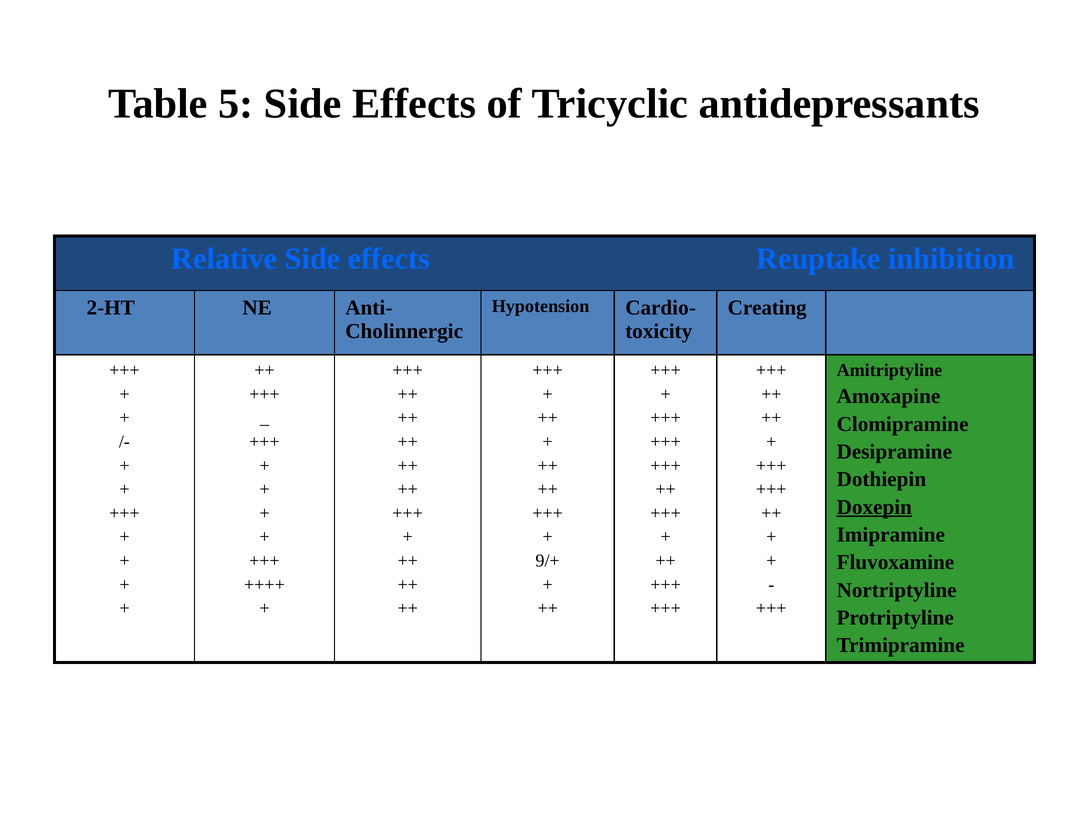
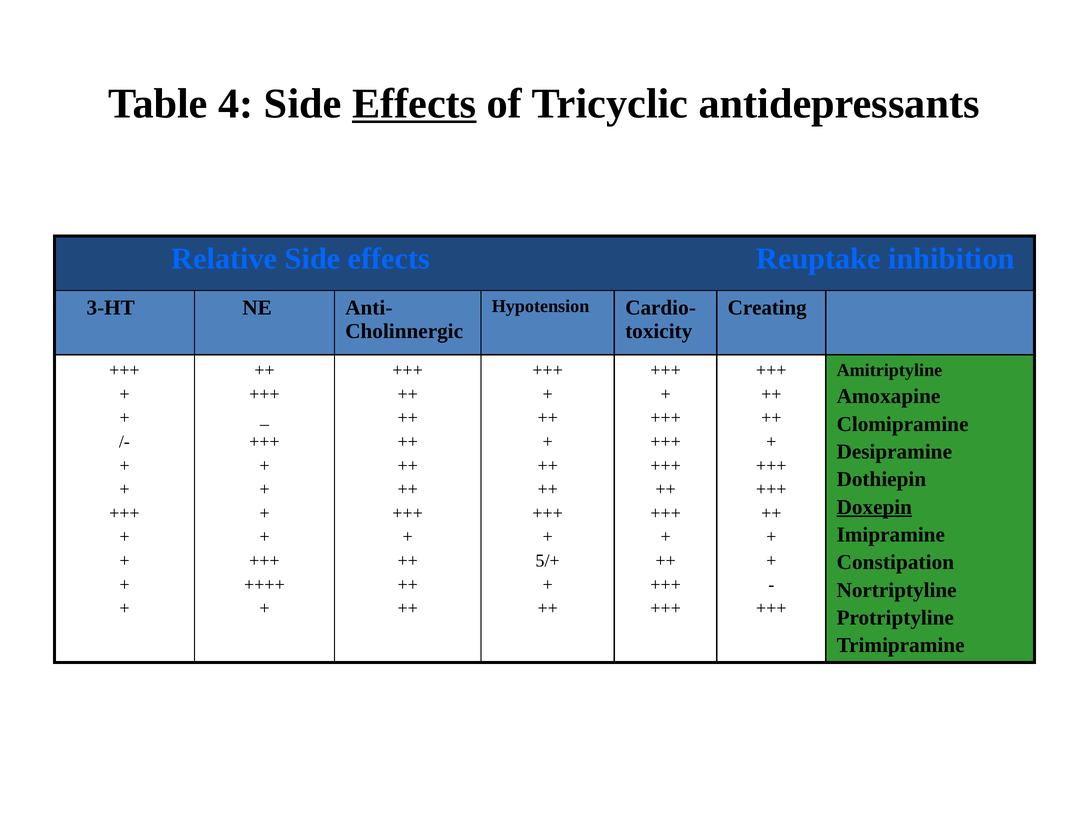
5: 5 -> 4
Effects at (414, 104) underline: none -> present
2-HT: 2-HT -> 3-HT
9/+: 9/+ -> 5/+
Fluvoxamine: Fluvoxamine -> Constipation
